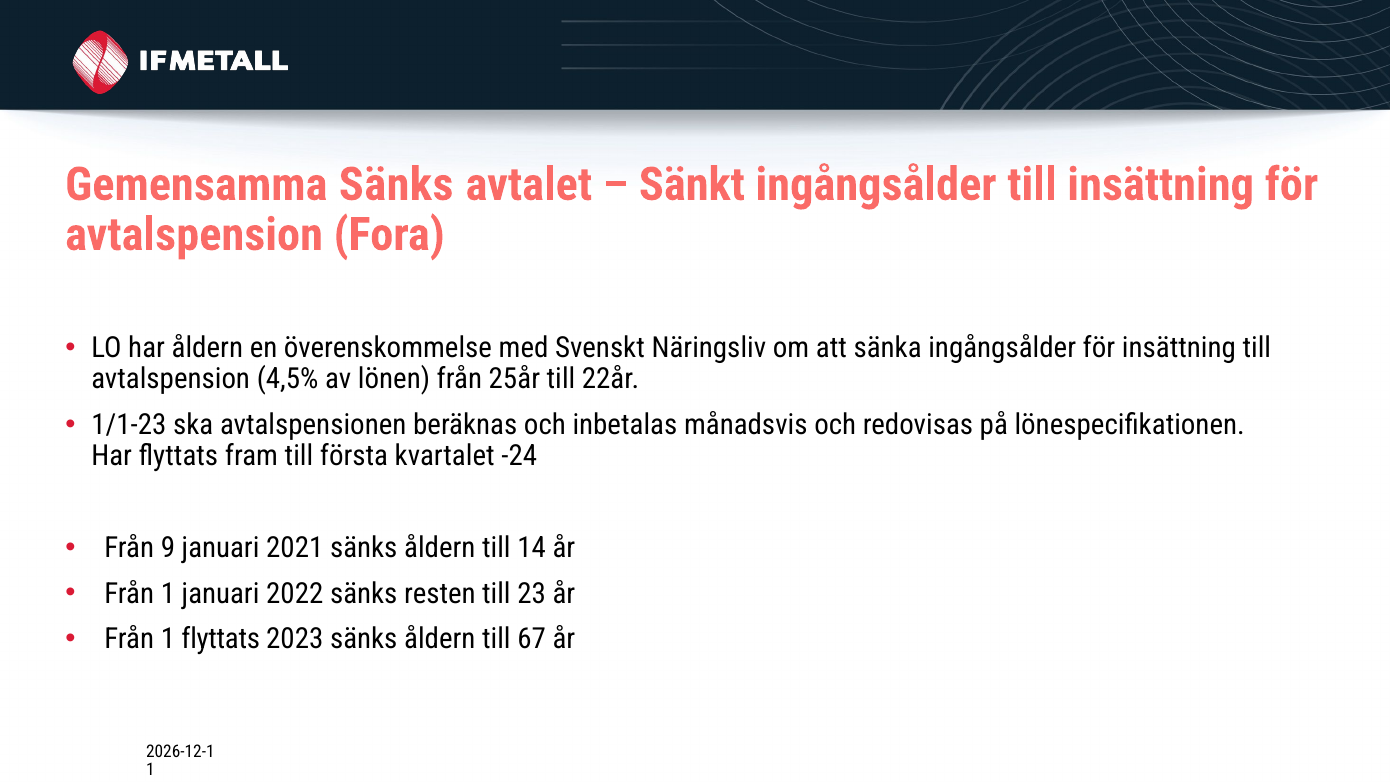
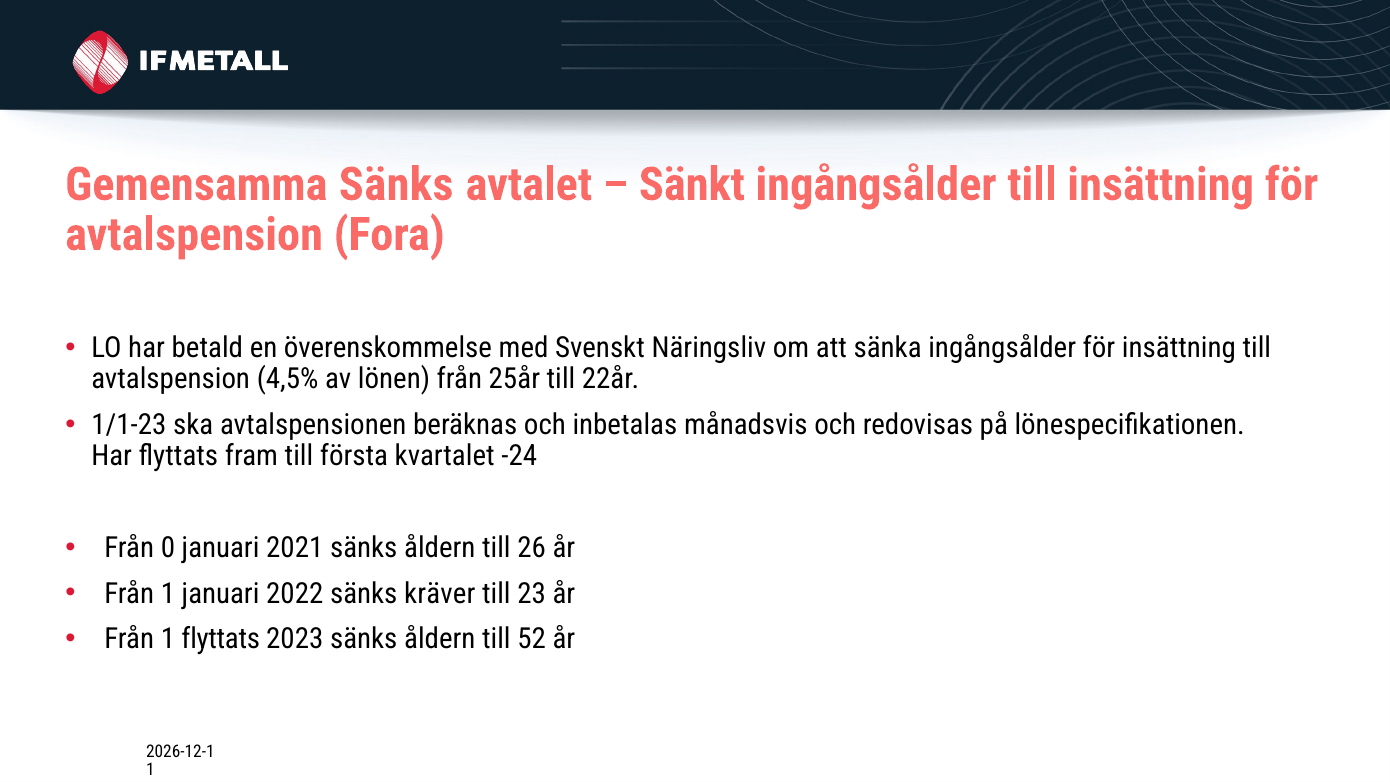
har åldern: åldern -> betald
9: 9 -> 0
14: 14 -> 26
resten: resten -> kräver
67: 67 -> 52
